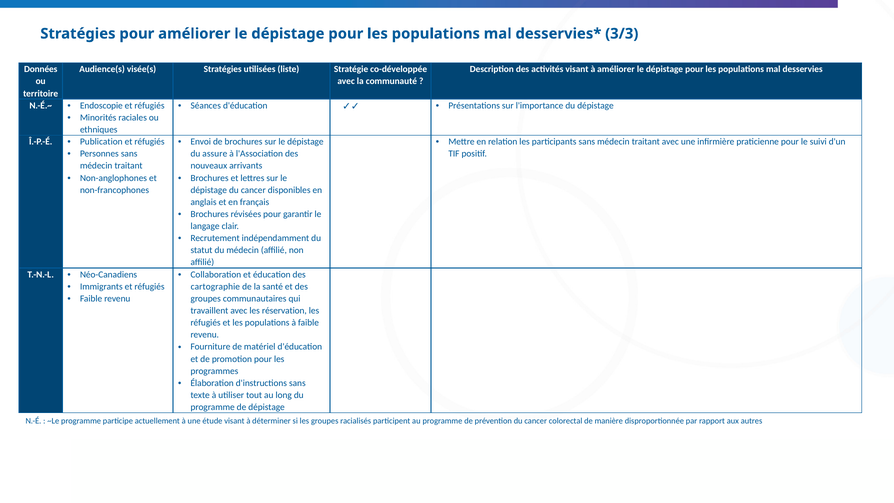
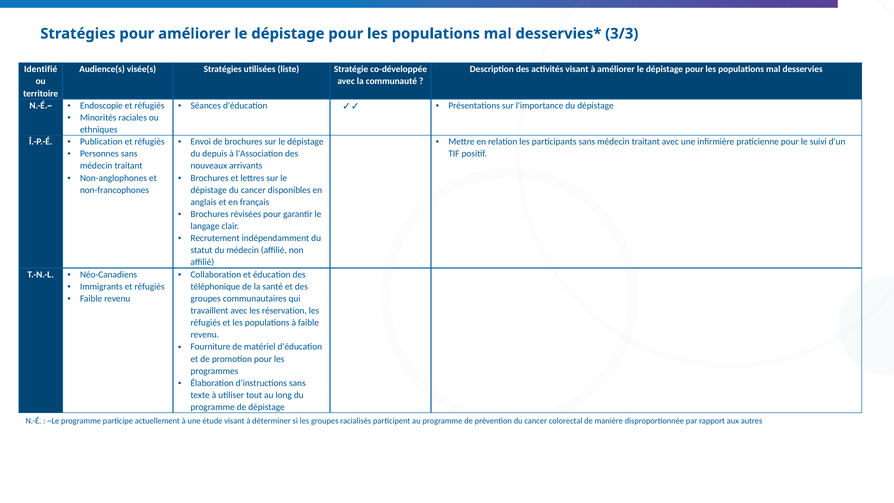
Données: Données -> Identifié
assure: assure -> depuis
cartographie: cartographie -> téléphonique
